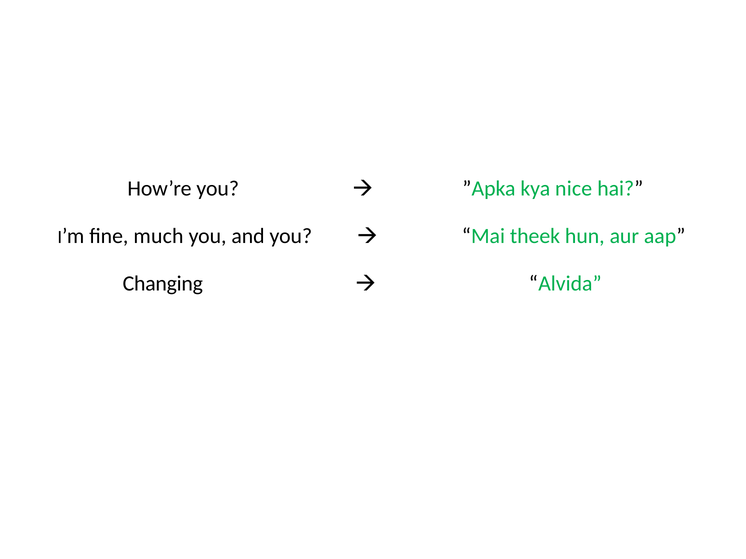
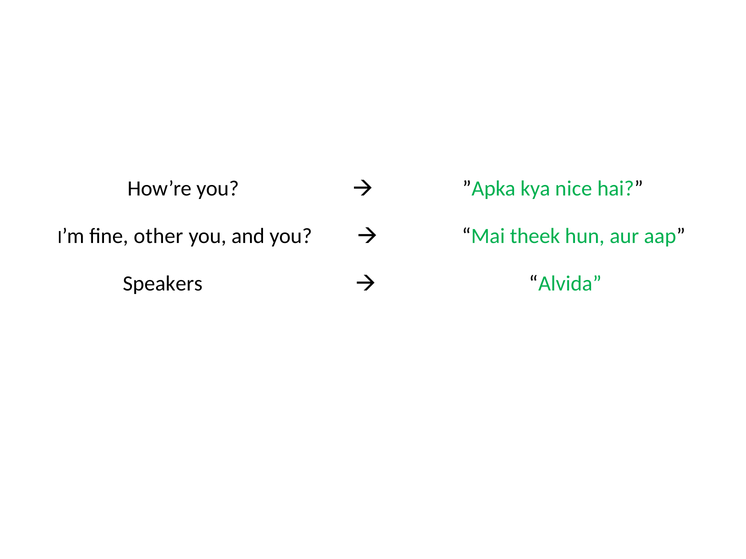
much: much -> other
Changing: Changing -> Speakers
